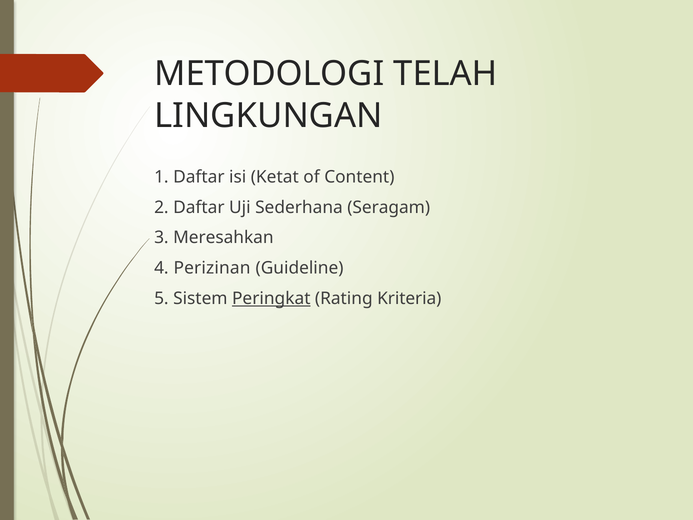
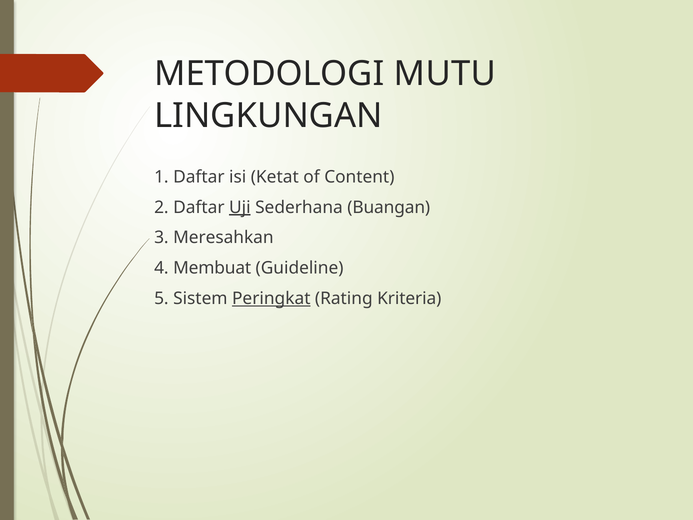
TELAH: TELAH -> MUTU
Uji underline: none -> present
Seragam: Seragam -> Buangan
Perizinan: Perizinan -> Membuat
